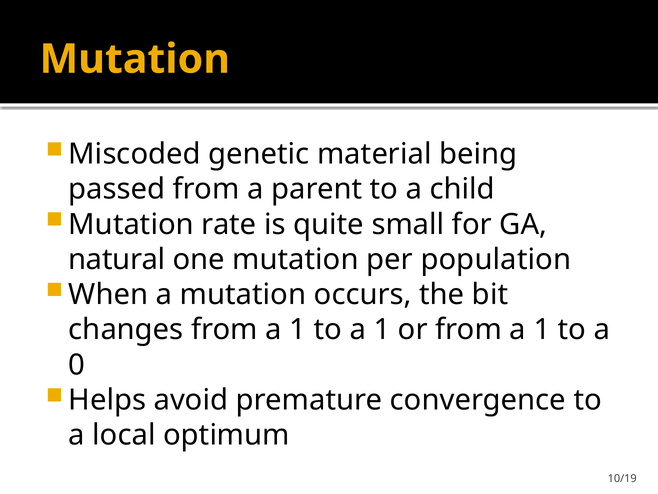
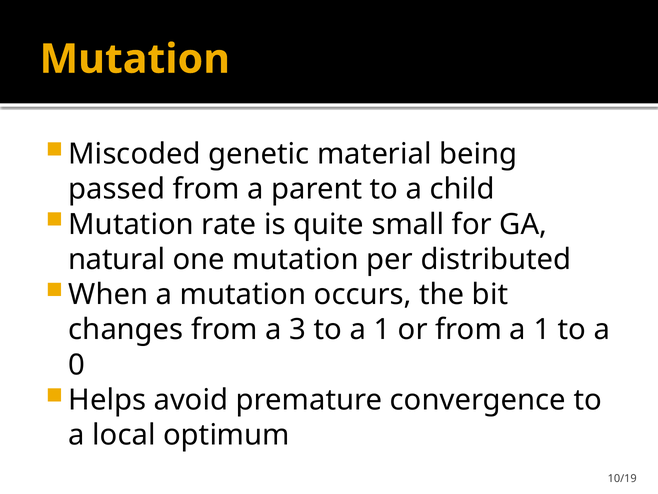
population: population -> distributed
changes from a 1: 1 -> 3
